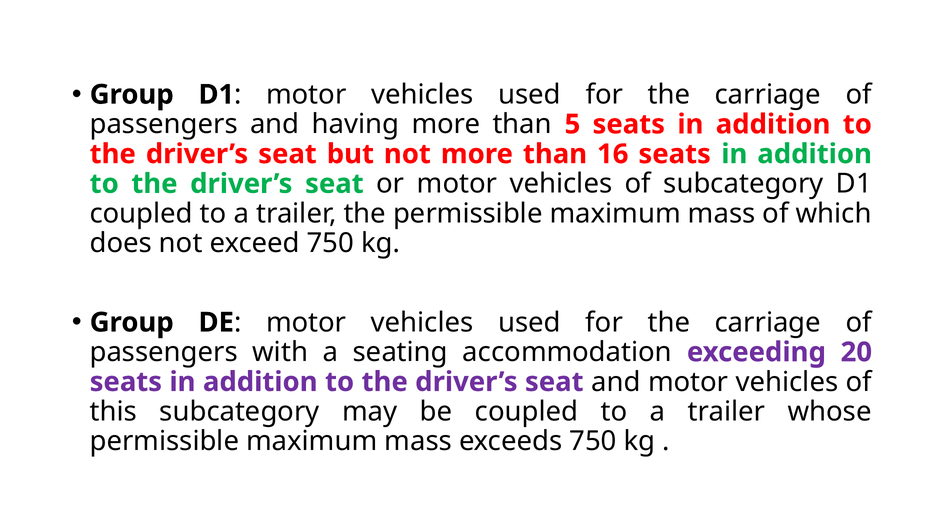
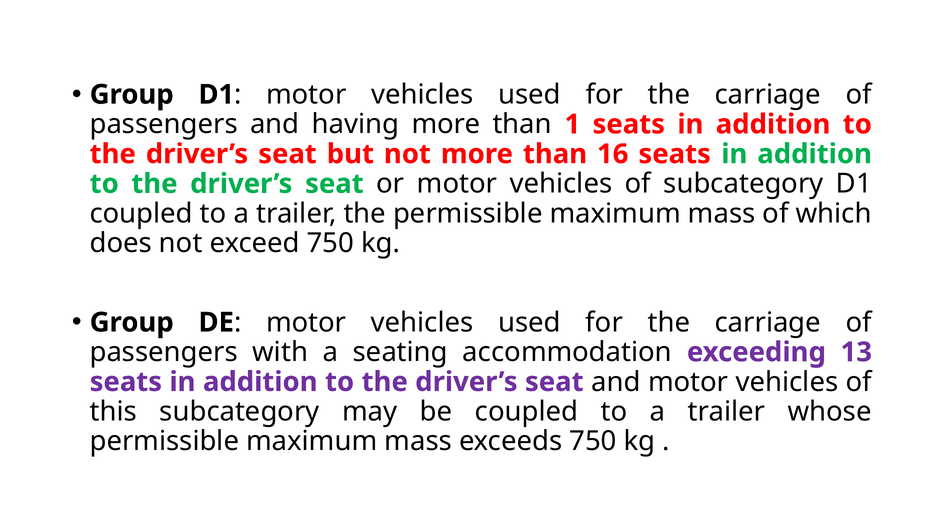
5: 5 -> 1
20: 20 -> 13
